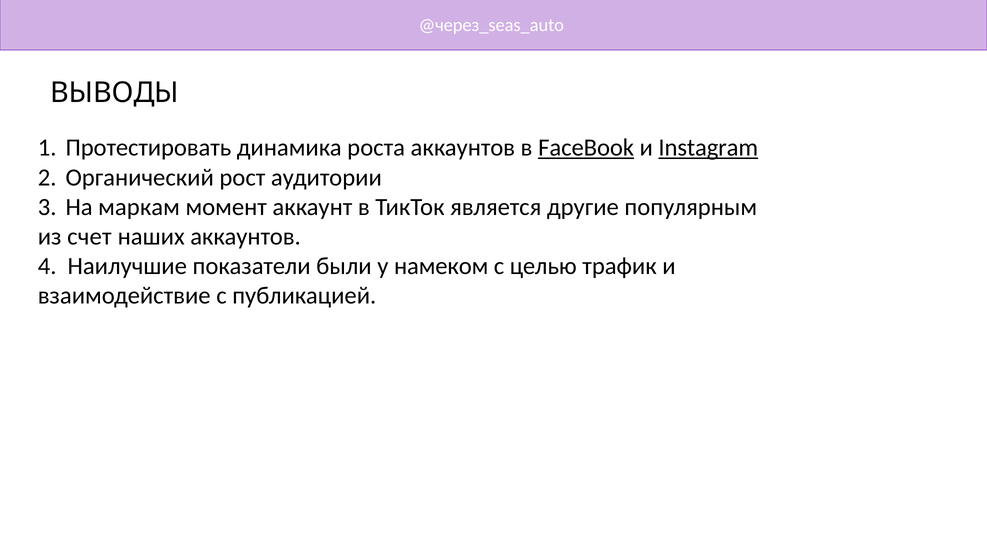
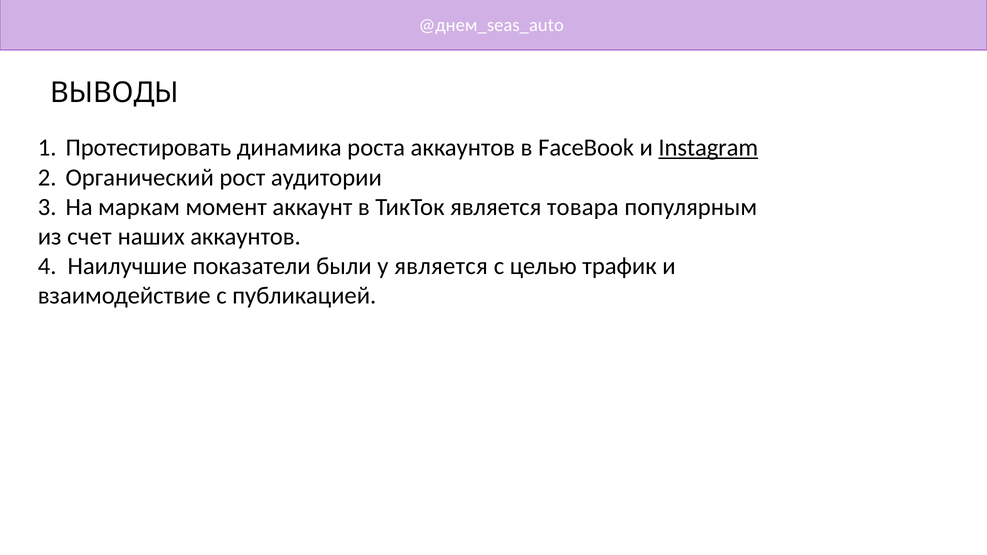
@через_seas_auto: @через_seas_auto -> @днем_seas_auto
FaceBook underline: present -> none
другие: другие -> товара
у намеком: намеком -> является
